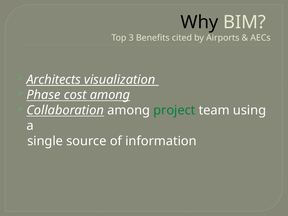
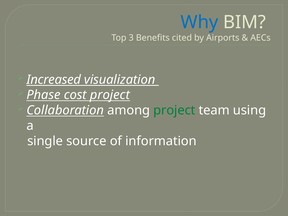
Why colour: black -> blue
Architects: Architects -> Increased
cost among: among -> project
